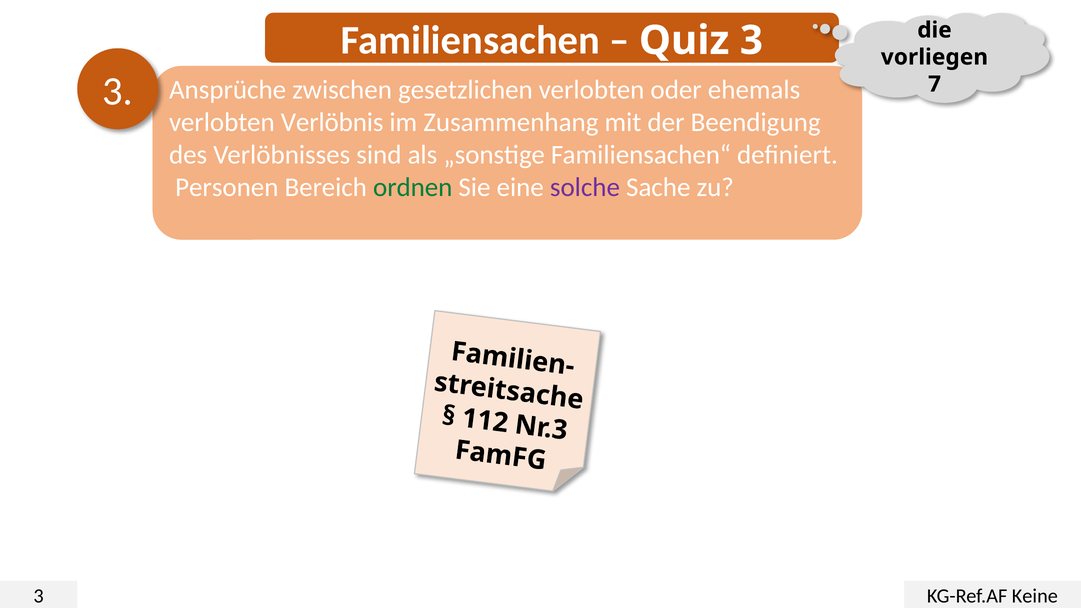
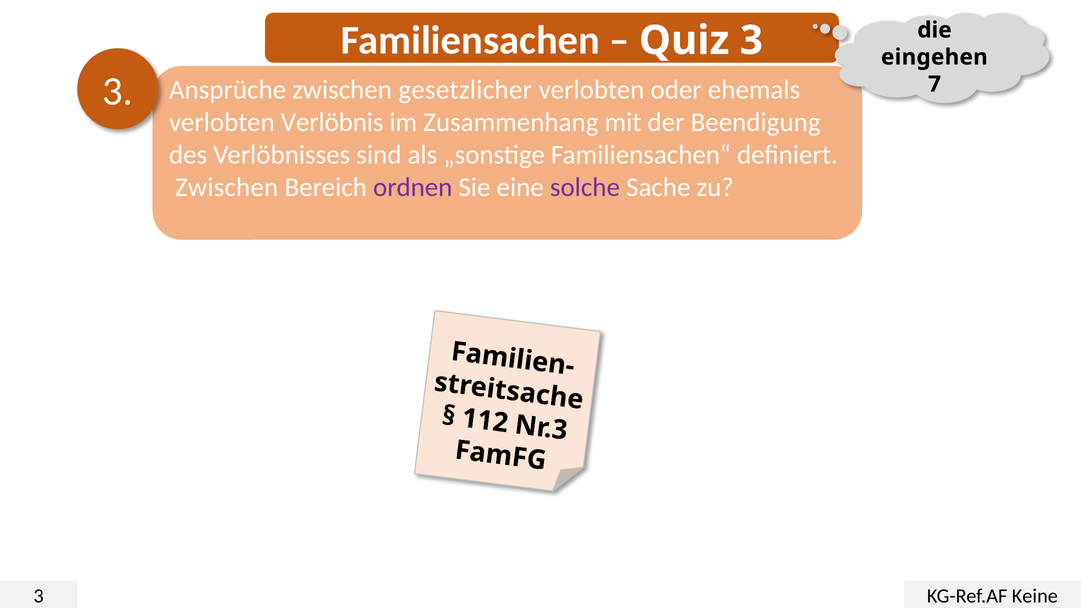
vorliegen: vorliegen -> eingehen
gesetzlichen: gesetzlichen -> gesetzlicher
Personen at (227, 187): Personen -> Zwischen
ordnen colour: green -> purple
